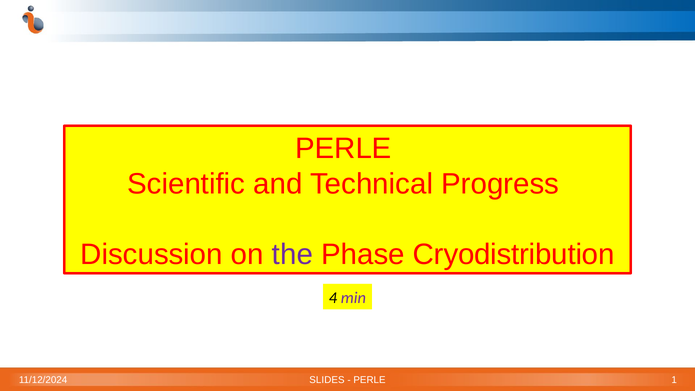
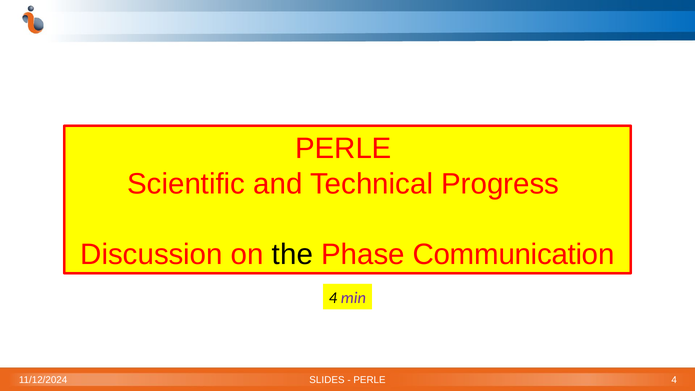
the colour: purple -> black
Cryodistribution: Cryodistribution -> Communication
PERLE 1: 1 -> 4
